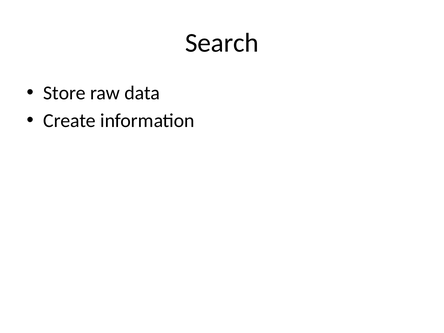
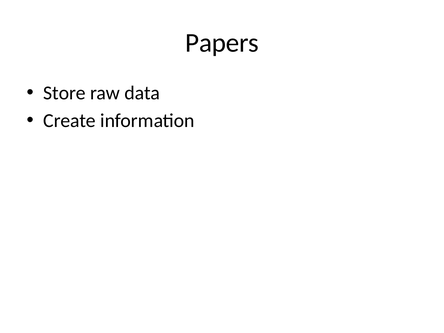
Search: Search -> Papers
